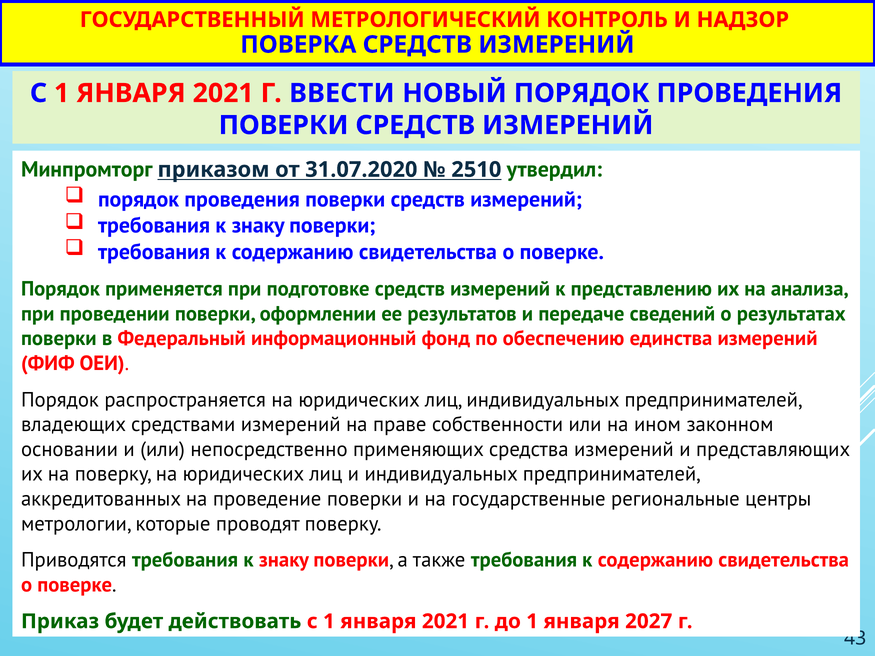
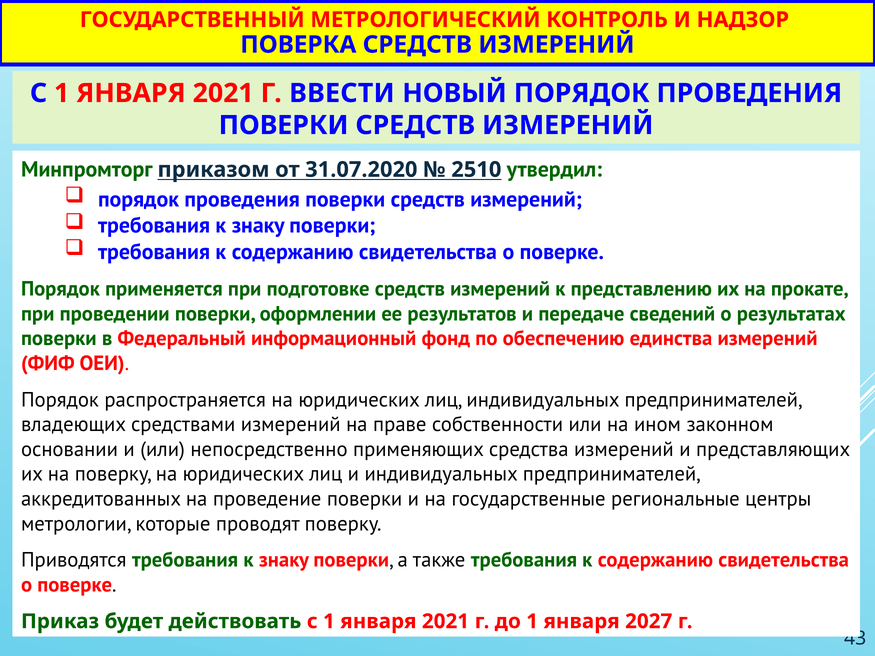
анализа: анализа -> прокате
